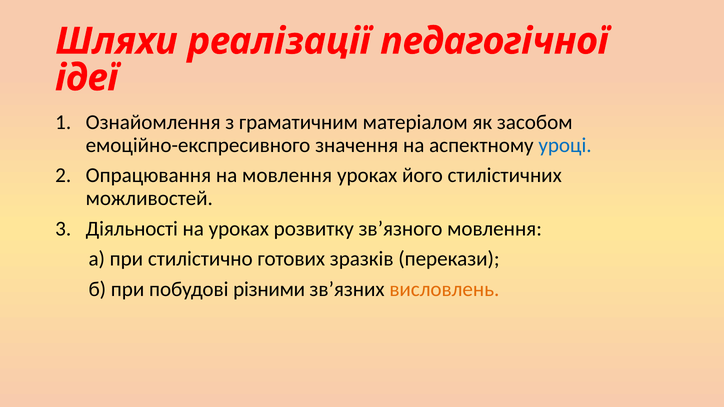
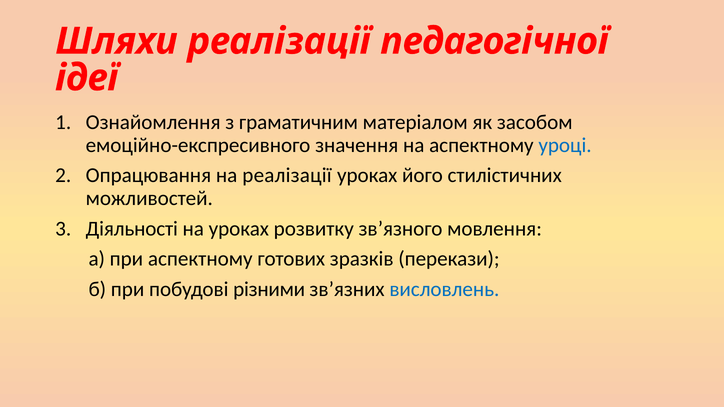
на мовлення: мовлення -> реалізації
при стилістично: стилістично -> аспектному
висловлень colour: orange -> blue
